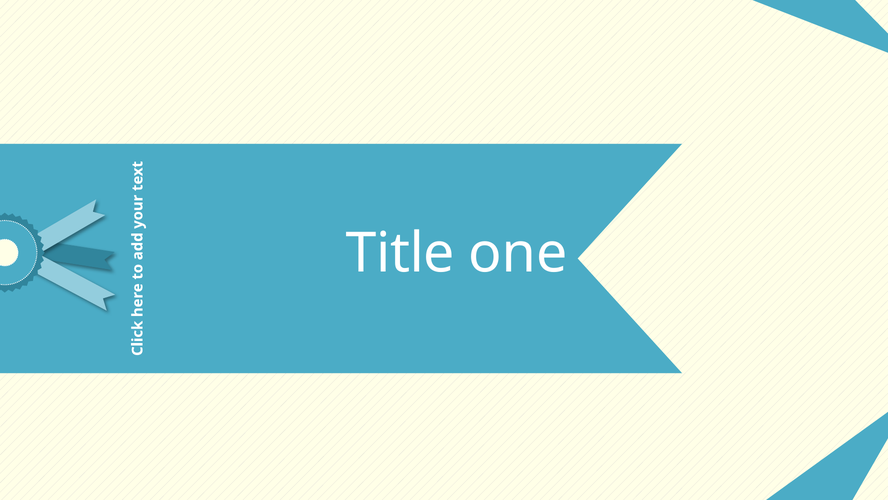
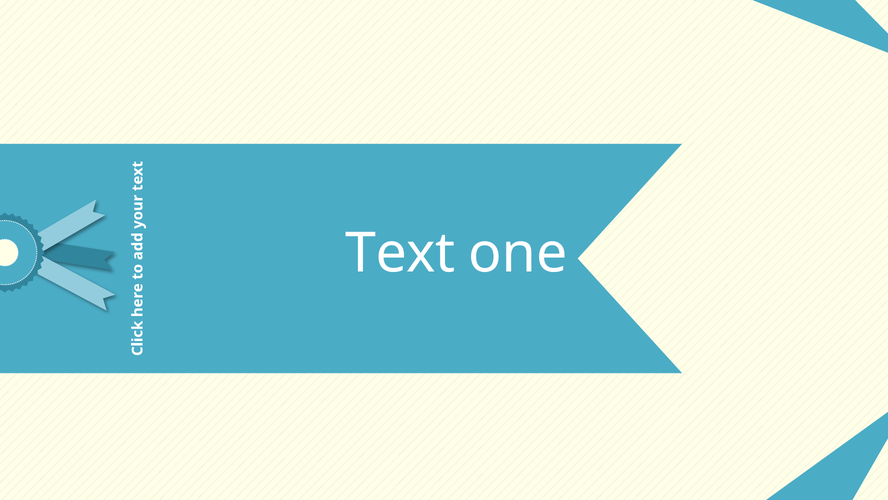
Title: Title -> Text
